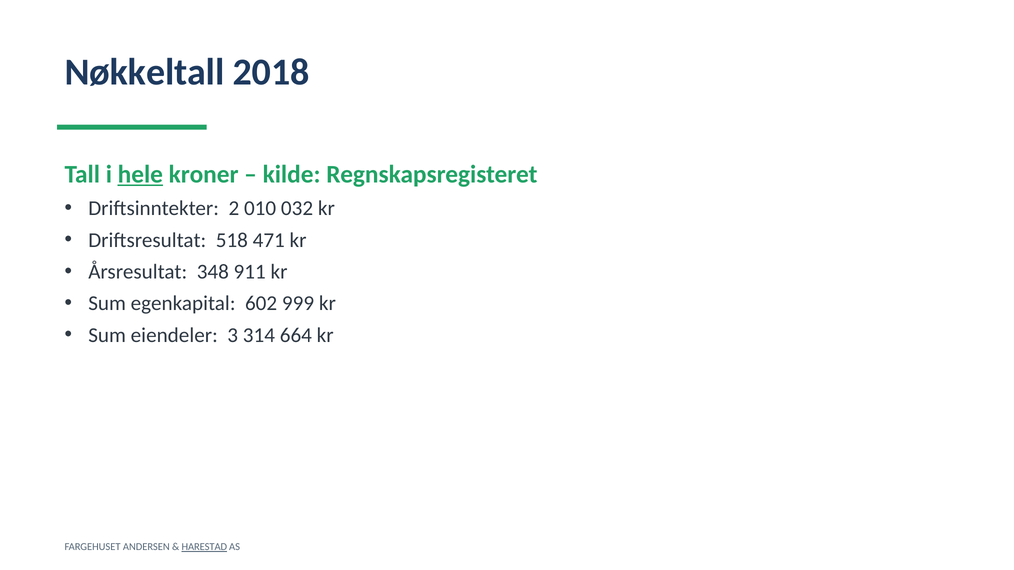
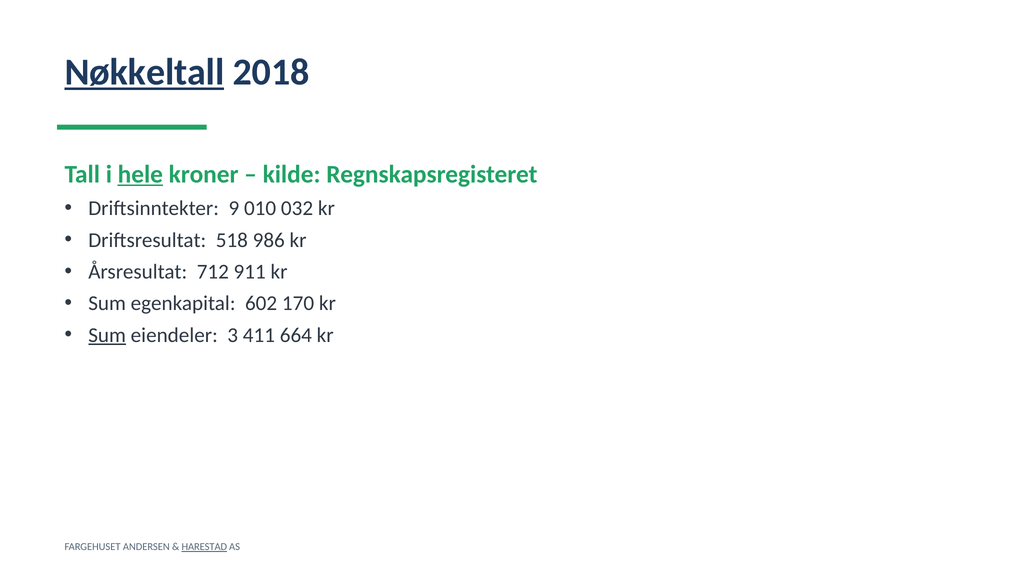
Nøkkeltall underline: none -> present
2: 2 -> 9
471: 471 -> 986
348: 348 -> 712
999: 999 -> 170
Sum at (107, 335) underline: none -> present
314: 314 -> 411
